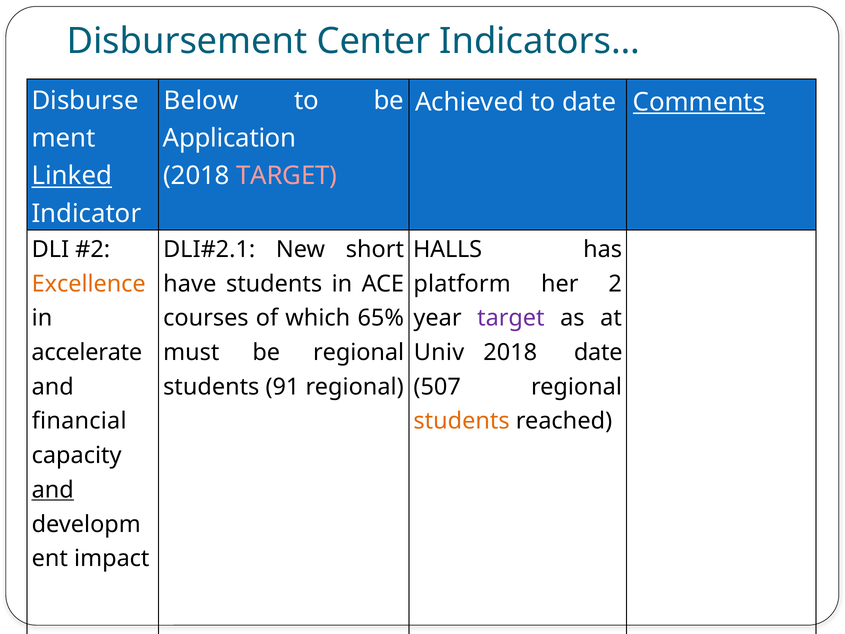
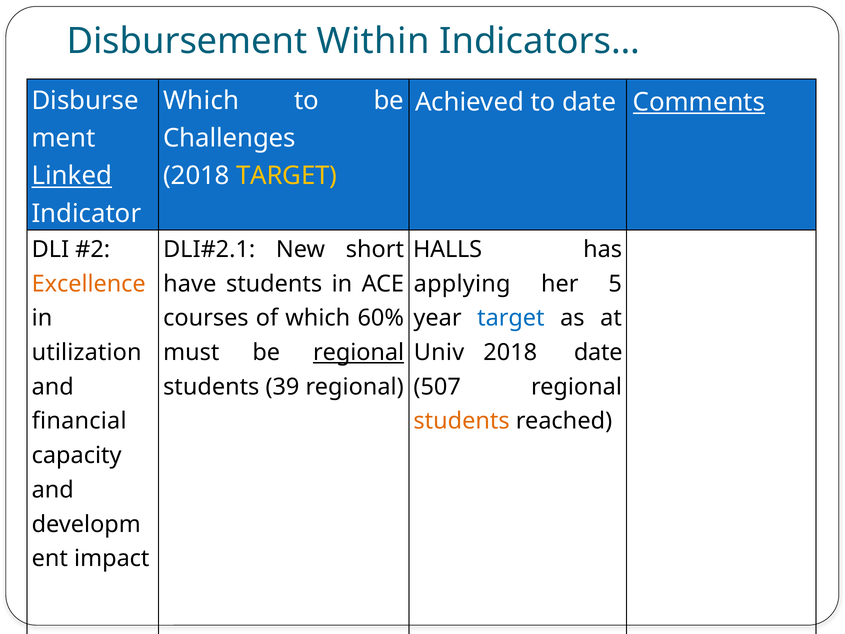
Center: Center -> Within
Below at (201, 100): Below -> Which
Application: Application -> Challenges
TARGET at (287, 176) colour: pink -> yellow
platform: platform -> applying
2: 2 -> 5
65%: 65% -> 60%
target at (511, 318) colour: purple -> blue
accelerate: accelerate -> utilization
regional at (359, 352) underline: none -> present
91: 91 -> 39
and at (53, 490) underline: present -> none
